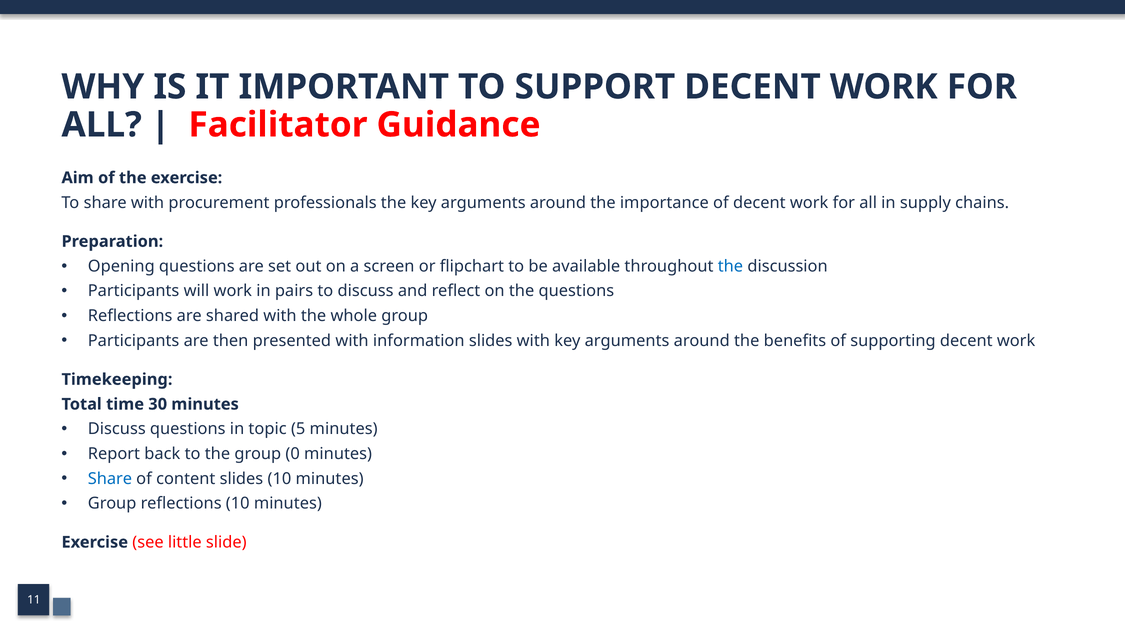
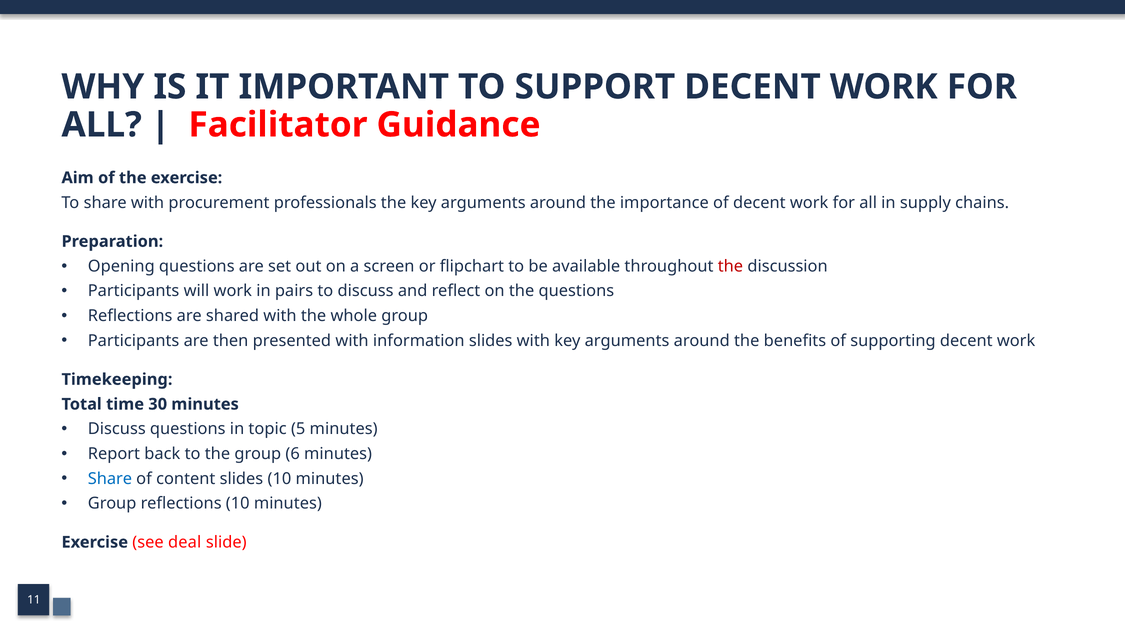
the at (730, 266) colour: blue -> red
0: 0 -> 6
little: little -> deal
